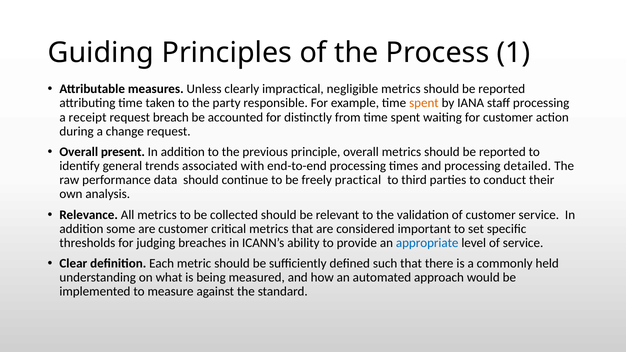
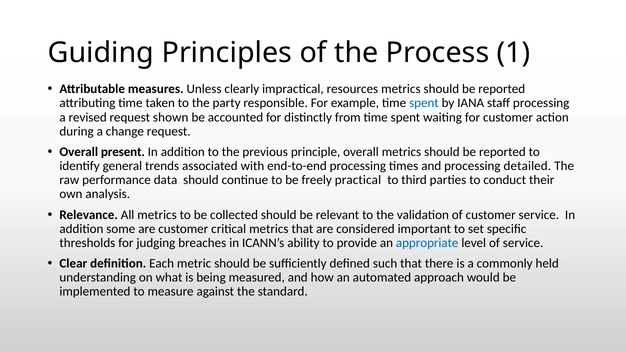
negligible: negligible -> resources
spent at (424, 103) colour: orange -> blue
receipt: receipt -> revised
breach: breach -> shown
